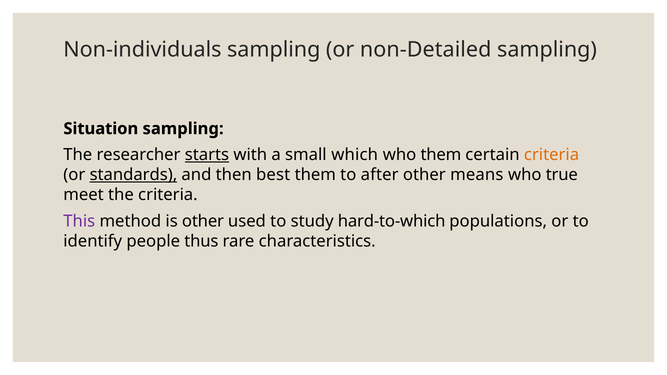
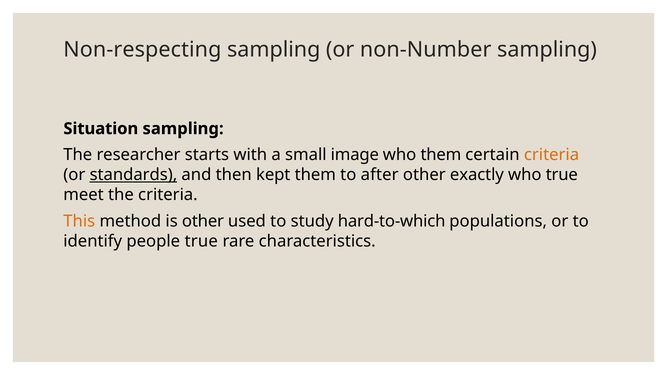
Non-individuals: Non-individuals -> Non-respecting
non-Detailed: non-Detailed -> non-Number
starts underline: present -> none
which: which -> image
best: best -> kept
means: means -> exactly
This colour: purple -> orange
people thus: thus -> true
